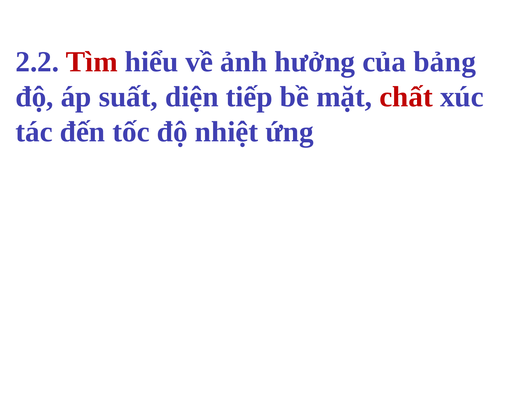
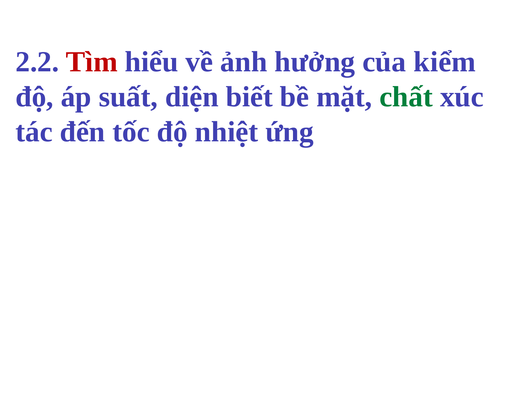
bảng: bảng -> kiểm
tiếp: tiếp -> biết
chất colour: red -> green
